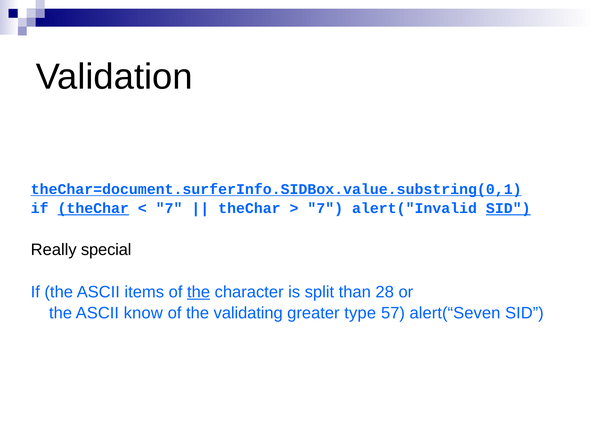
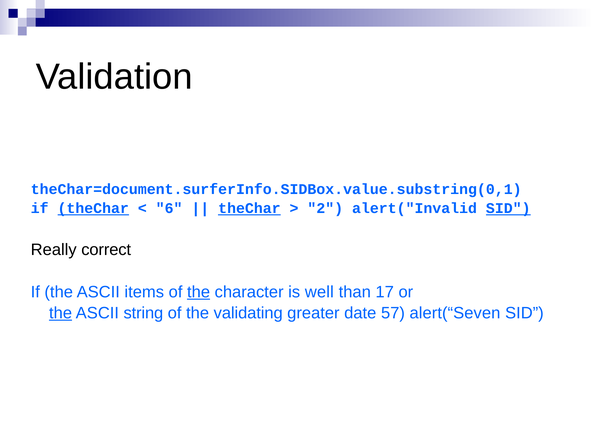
theChar=document.surferInfo.SIDBox.value.substring(0,1 underline: present -> none
7 at (169, 208): 7 -> 6
theChar at (249, 208) underline: none -> present
7 at (325, 208): 7 -> 2
special: special -> correct
split: split -> well
28: 28 -> 17
the at (61, 313) underline: none -> present
know: know -> string
type: type -> date
